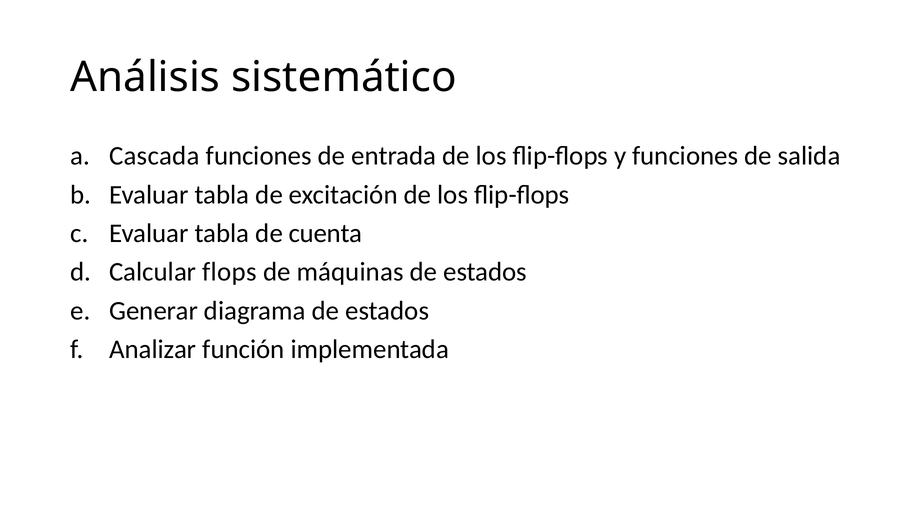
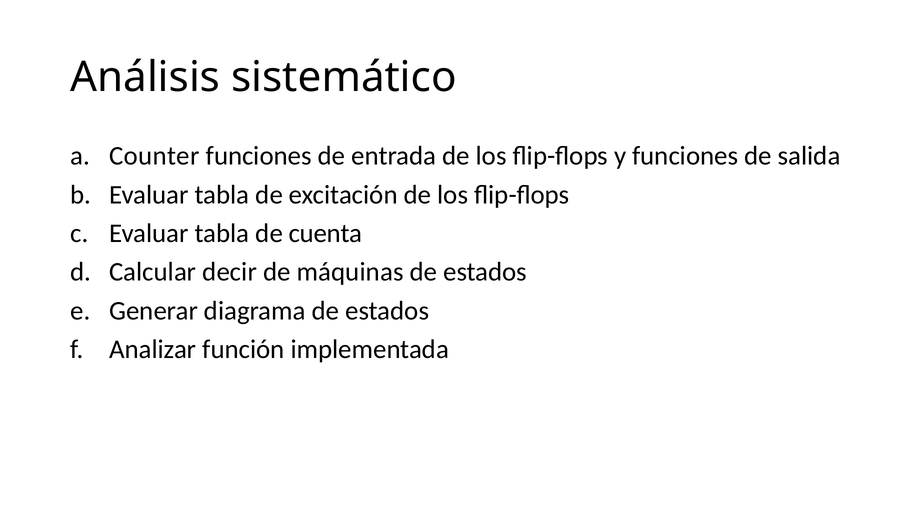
Cascada: Cascada -> Counter
flops: flops -> decir
